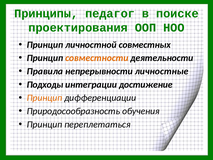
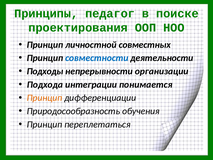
совместности colour: orange -> blue
Правила: Правила -> Подходы
личностные: личностные -> организации
Подходы: Подходы -> Подхода
достижение: достижение -> понимается
